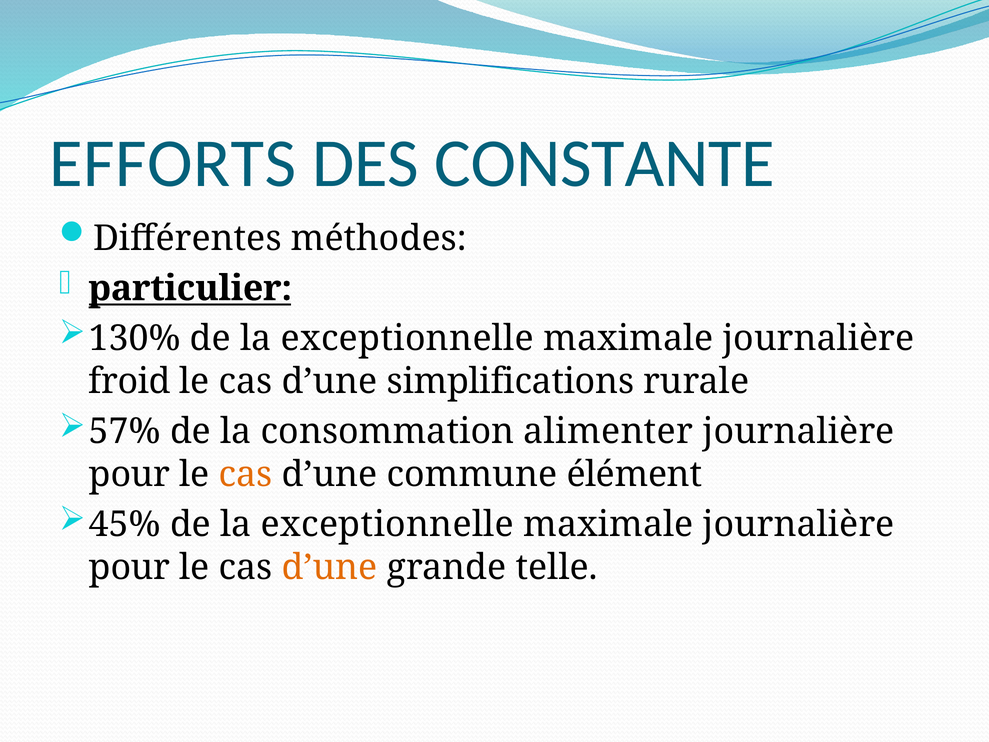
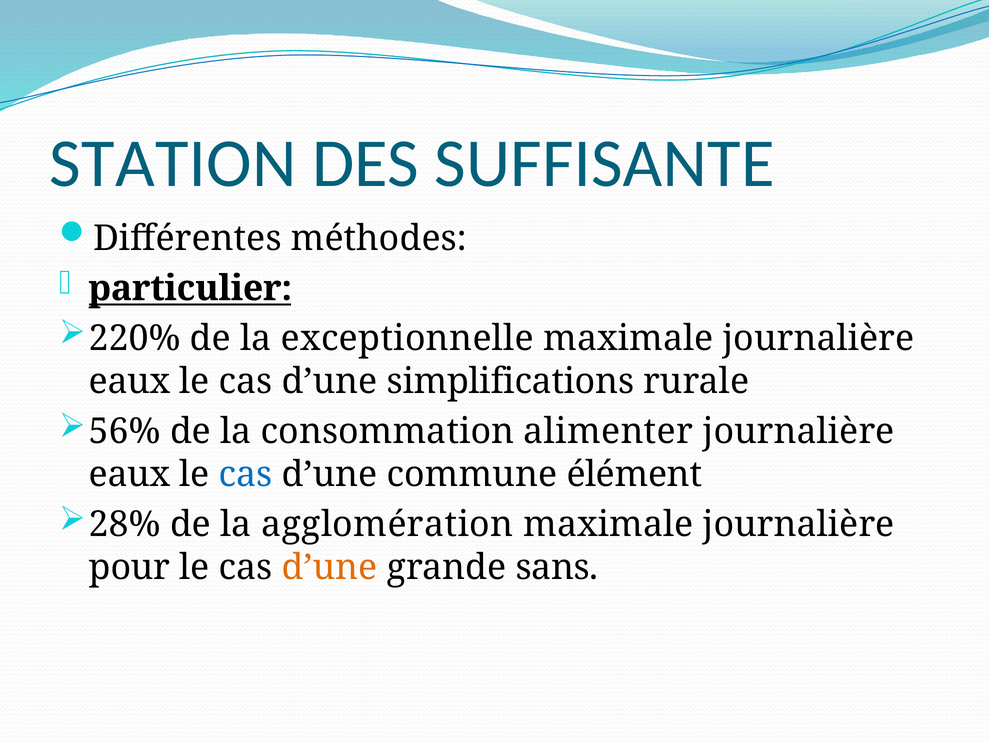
EFFORTS: EFFORTS -> STATION
CONSTANTE: CONSTANTE -> SUFFISANTE
130%: 130% -> 220%
froid at (130, 381): froid -> eaux
57%: 57% -> 56%
pour at (130, 474): pour -> eaux
cas at (246, 474) colour: orange -> blue
45%: 45% -> 28%
exceptionnelle at (387, 524): exceptionnelle -> agglomération
telle: telle -> sans
